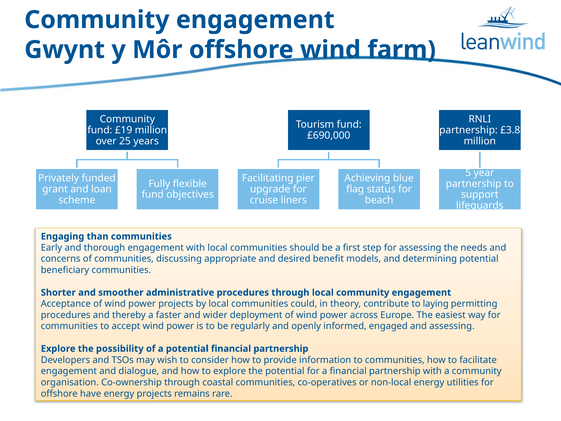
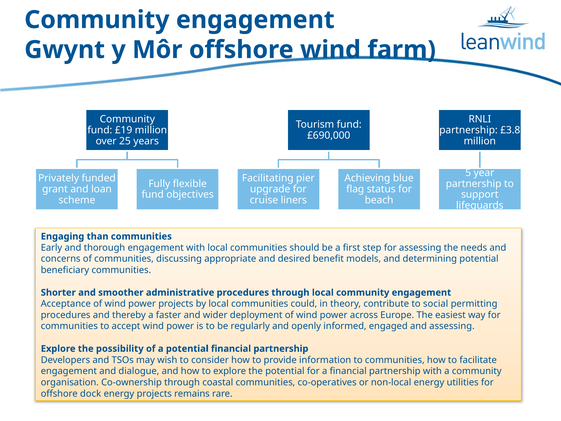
laying: laying -> social
have: have -> dock
